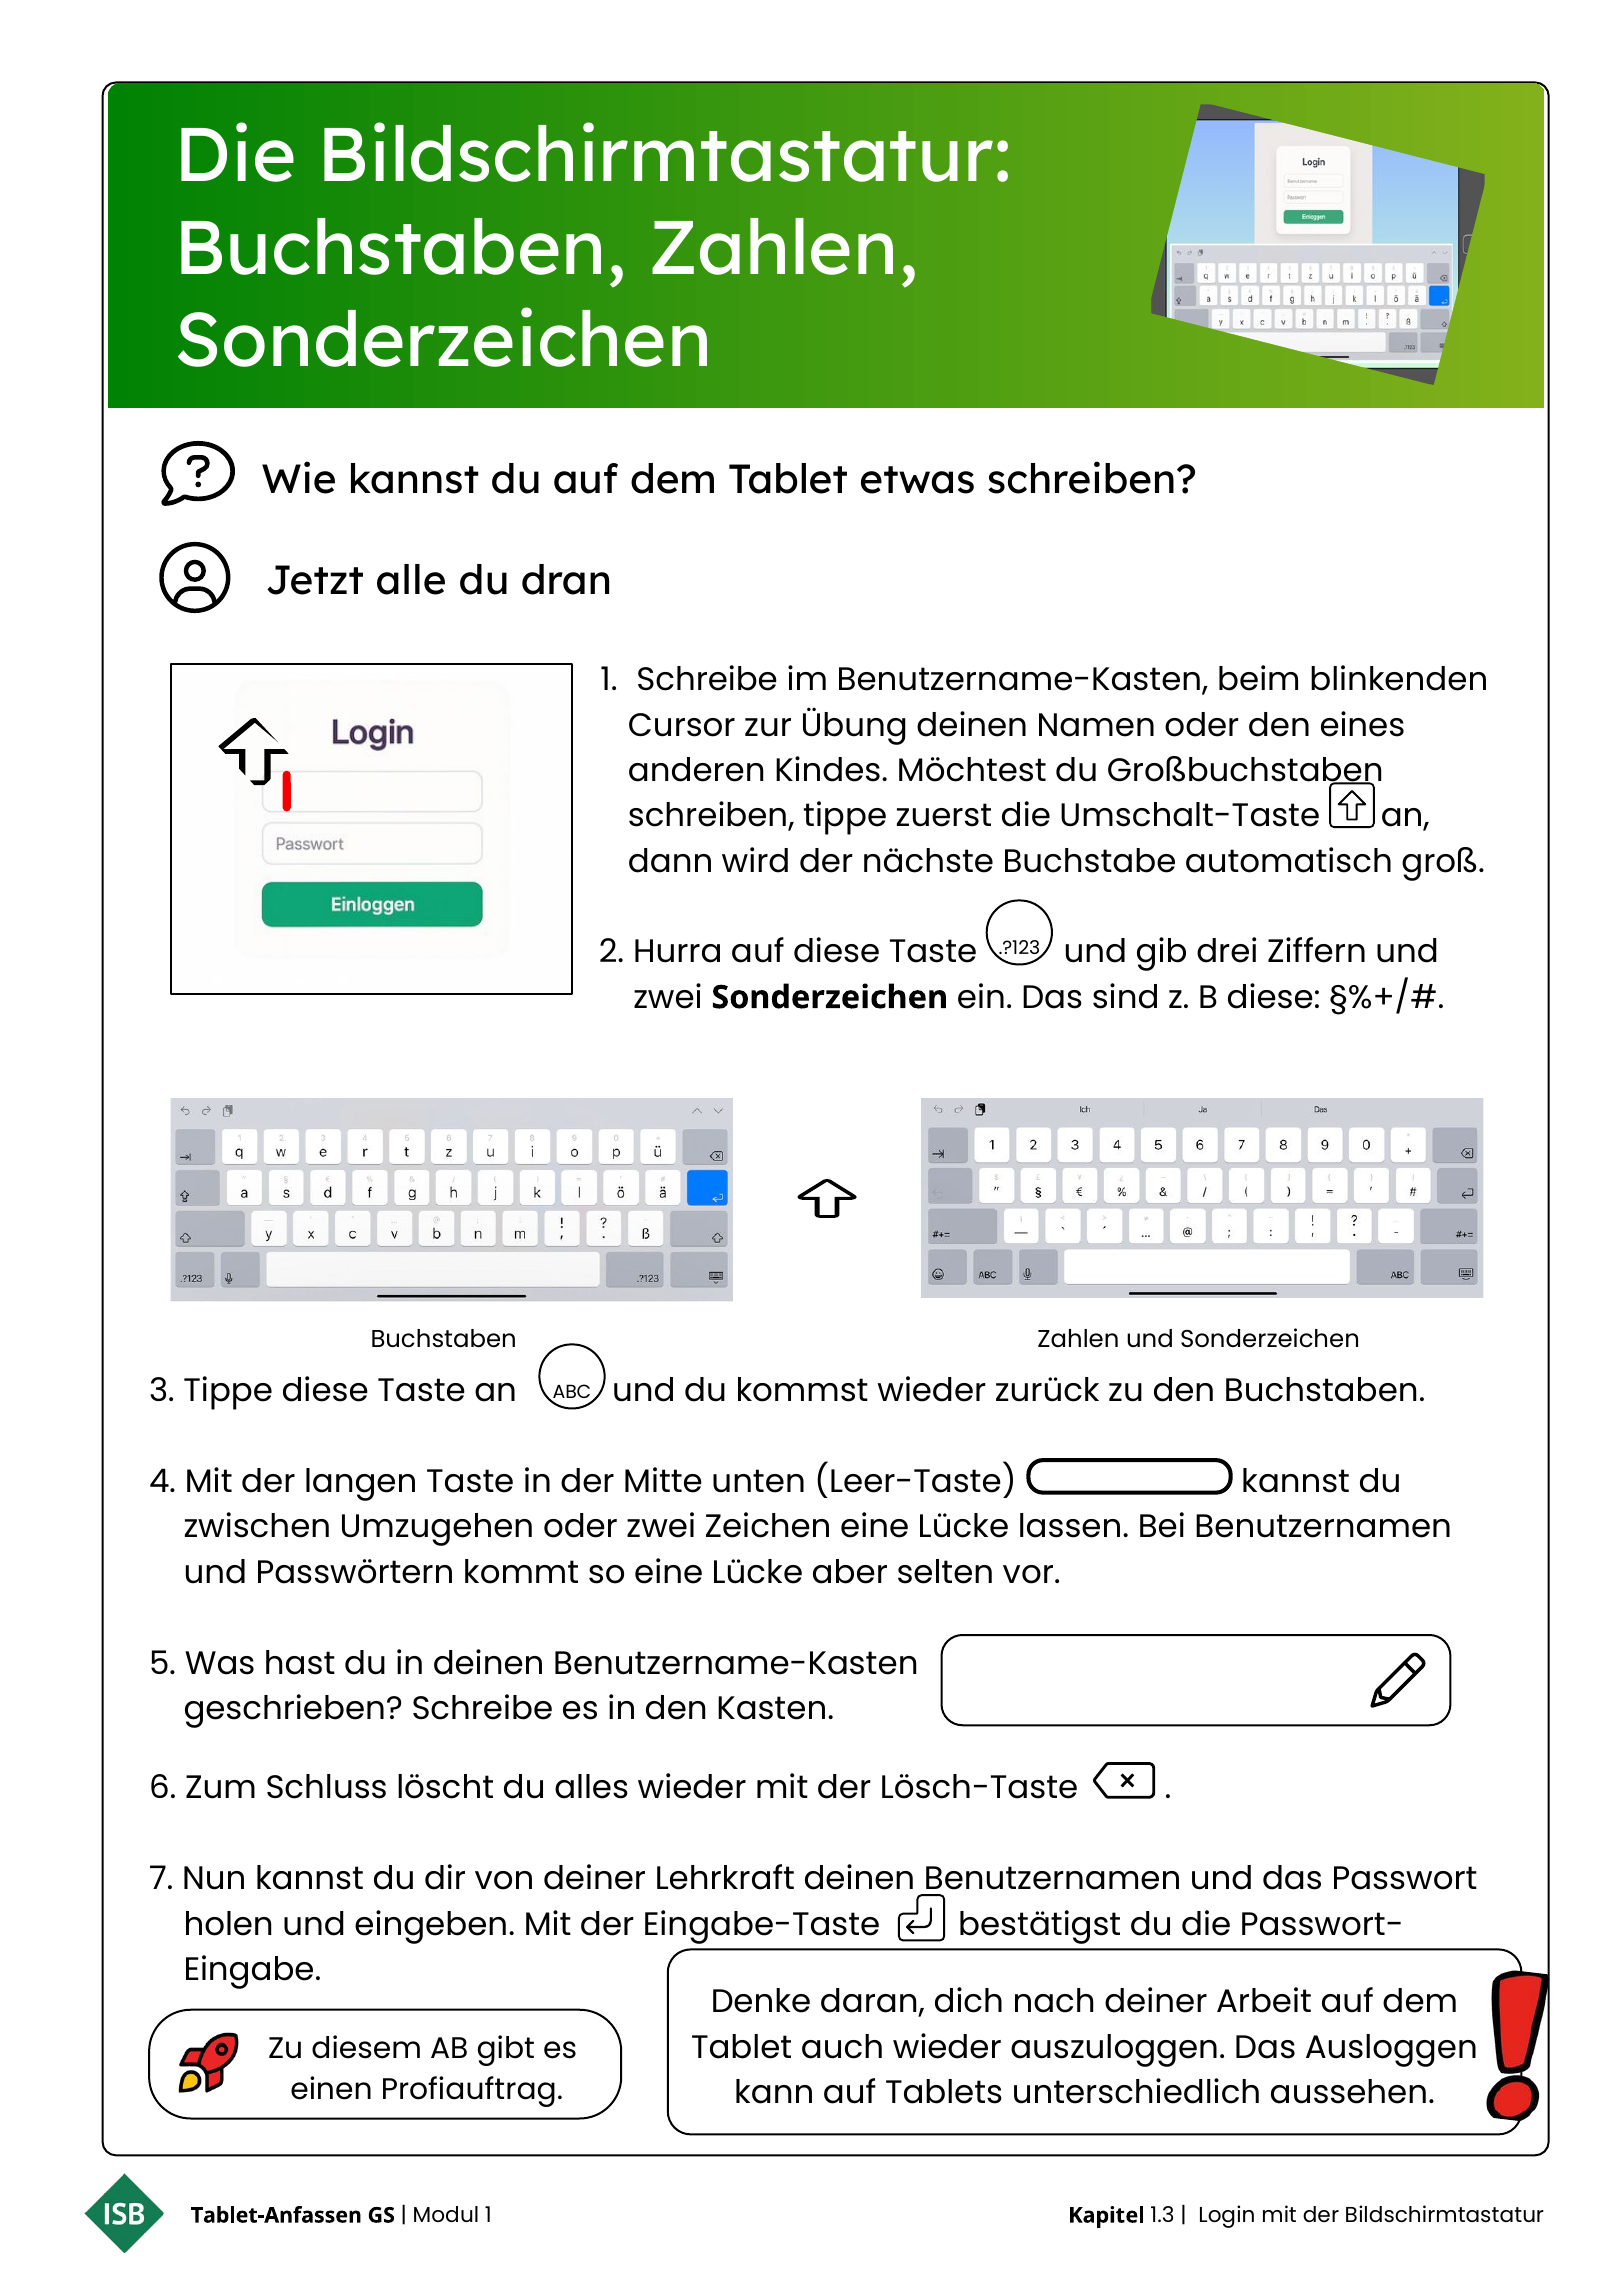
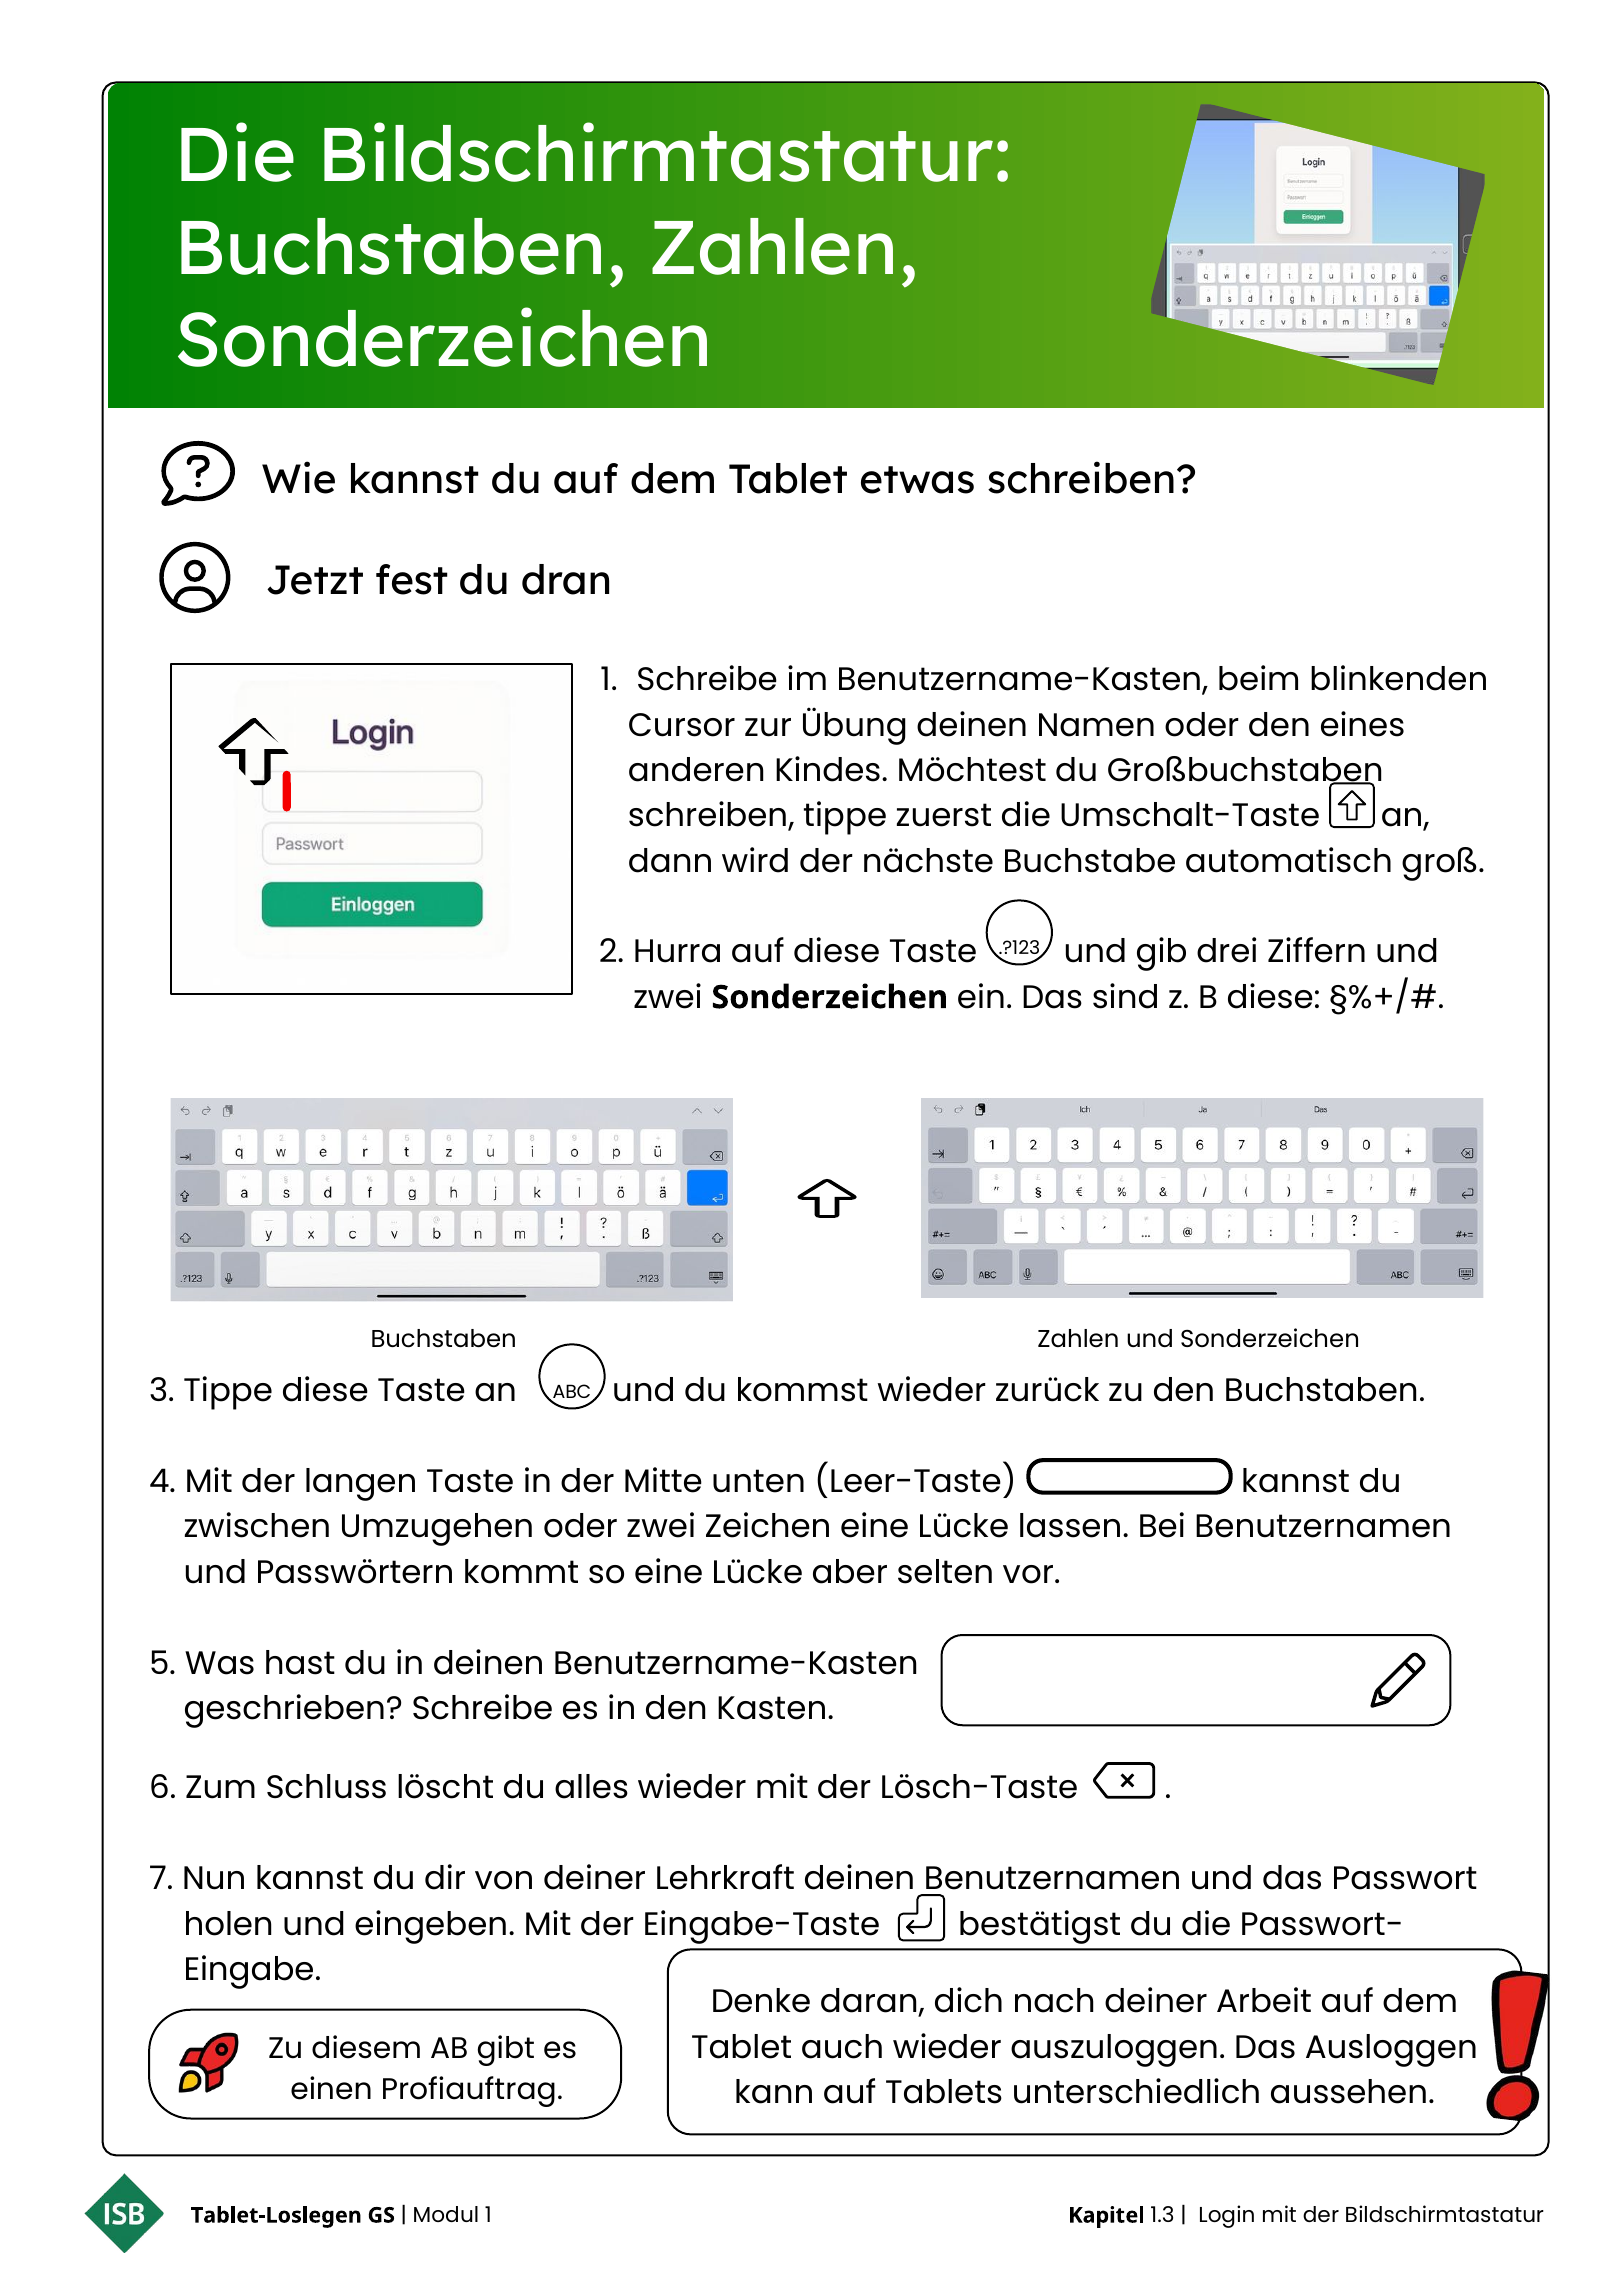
alle: alle -> fest
Tablet-Anfassen: Tablet-Anfassen -> Tablet-Loslegen
